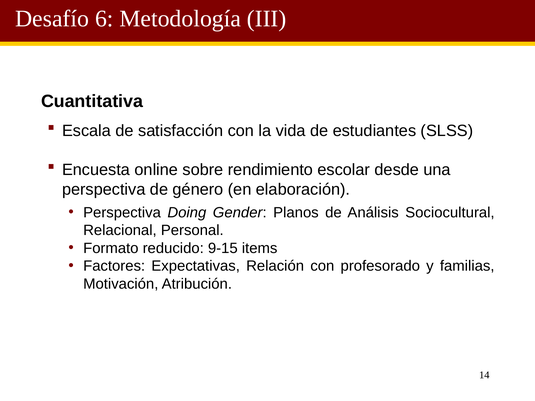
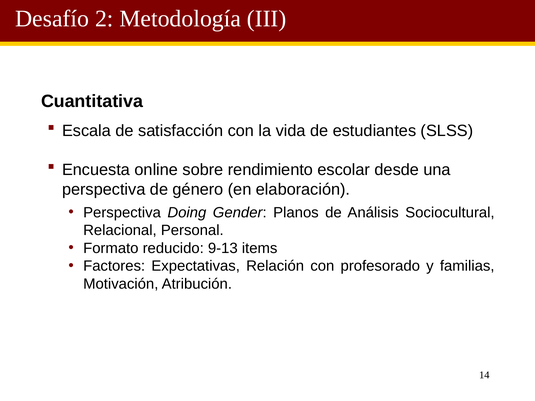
6: 6 -> 2
9-15: 9-15 -> 9-13
